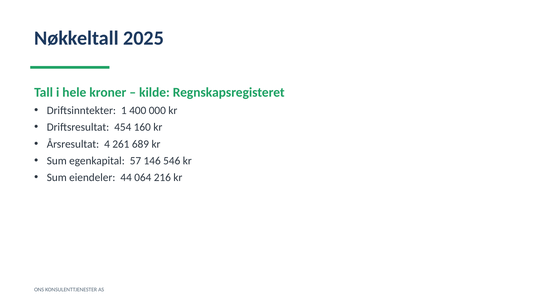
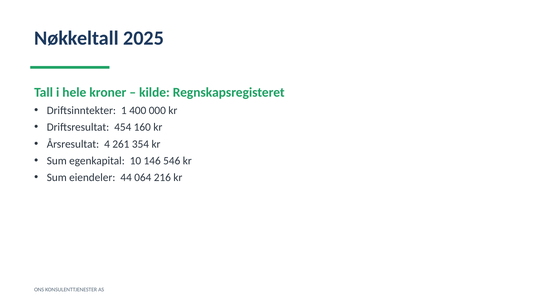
689: 689 -> 354
57: 57 -> 10
